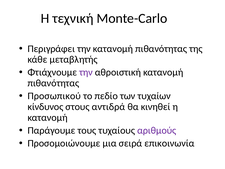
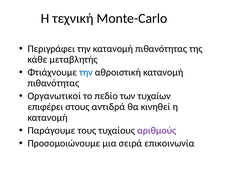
την at (86, 72) colour: purple -> blue
Προσωπικού: Προσωπικού -> Οργανωτικοί
κίνδυνος: κίνδυνος -> επιφέρει
